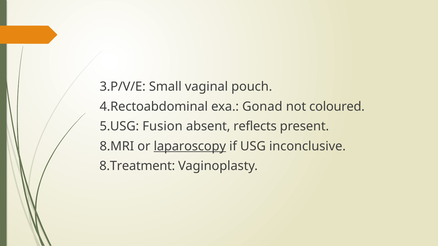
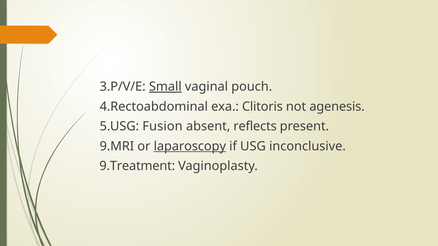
Small underline: none -> present
Gonad: Gonad -> Clitoris
coloured: coloured -> agenesis
8.MRI: 8.MRI -> 9.MRI
8.Treatment: 8.Treatment -> 9.Treatment
